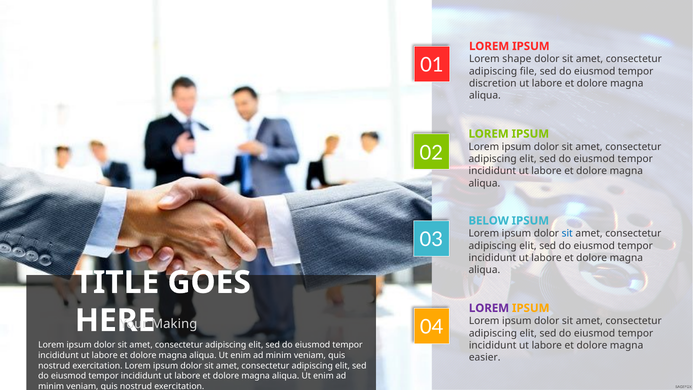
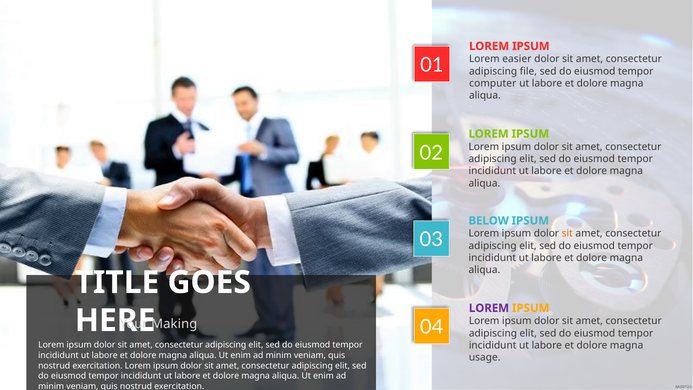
shape: shape -> easier
discretion: discretion -> computer
sit at (567, 233) colour: blue -> orange
easier: easier -> usage
